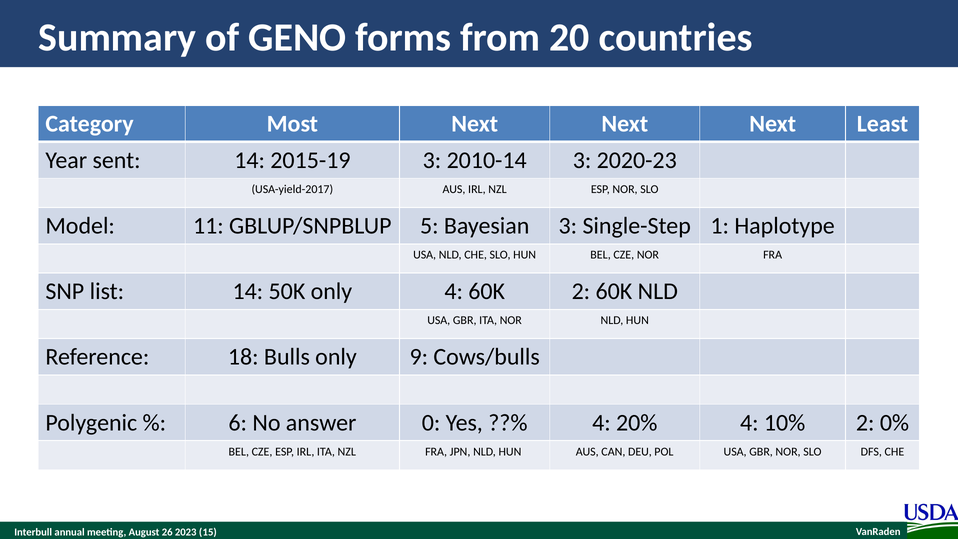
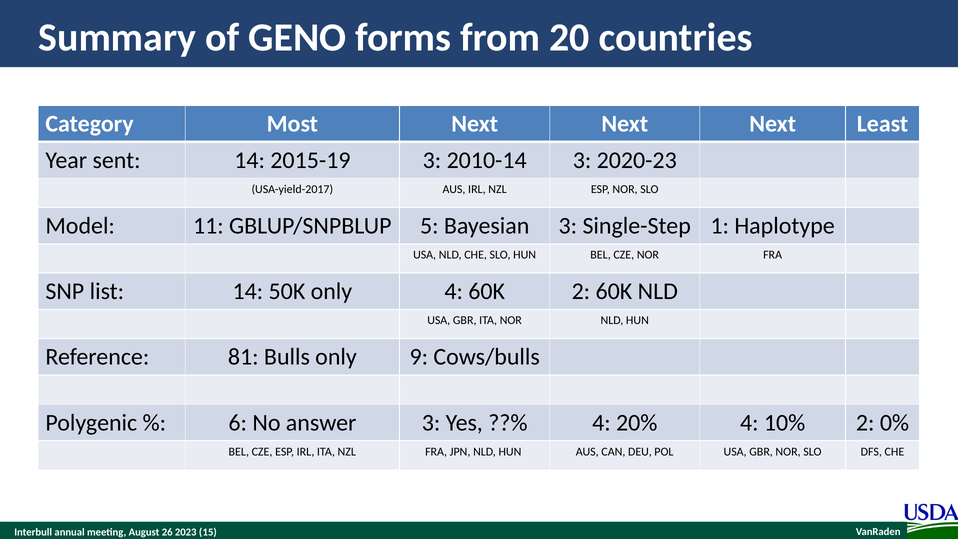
18: 18 -> 81
answer 0: 0 -> 3
